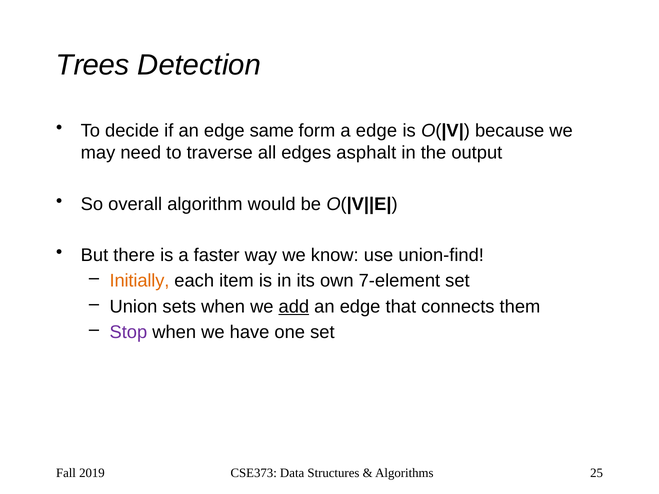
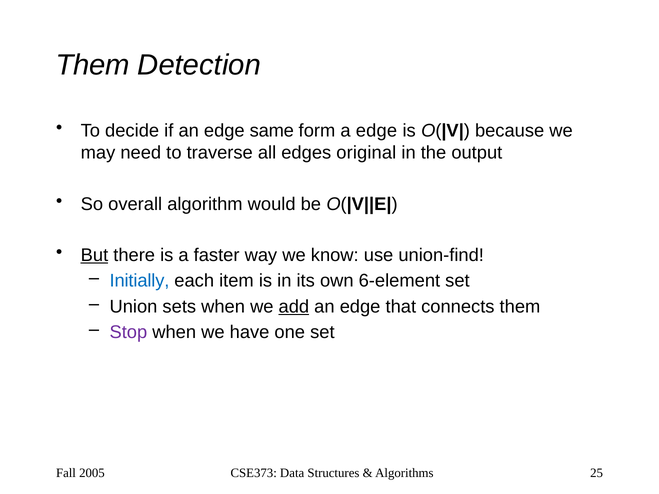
Trees at (93, 65): Trees -> Them
asphalt: asphalt -> original
But underline: none -> present
Initially colour: orange -> blue
7-element: 7-element -> 6-element
2019: 2019 -> 2005
